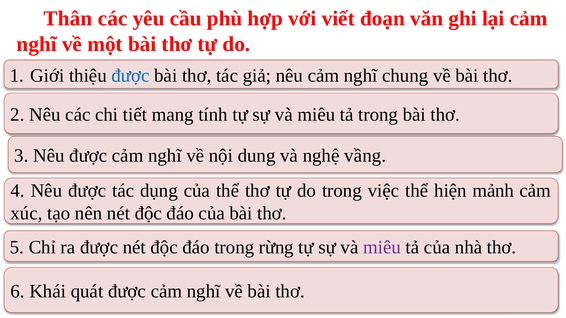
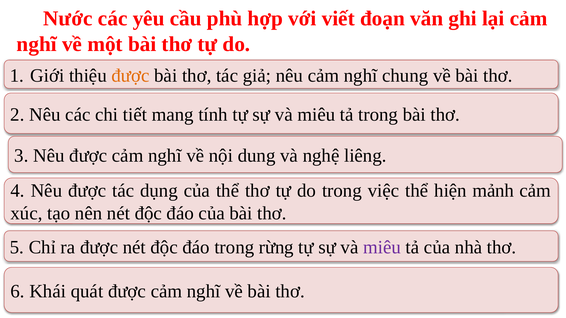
Thân: Thân -> Nước
được at (131, 76) colour: blue -> orange
vầng: vầng -> liêng
